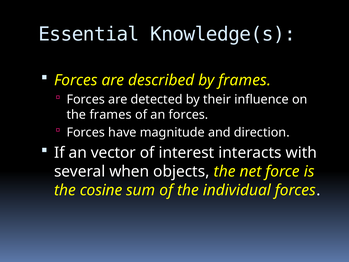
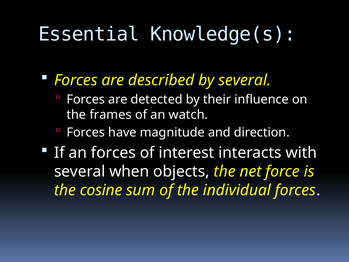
by frames: frames -> several
an forces: forces -> watch
an vector: vector -> forces
